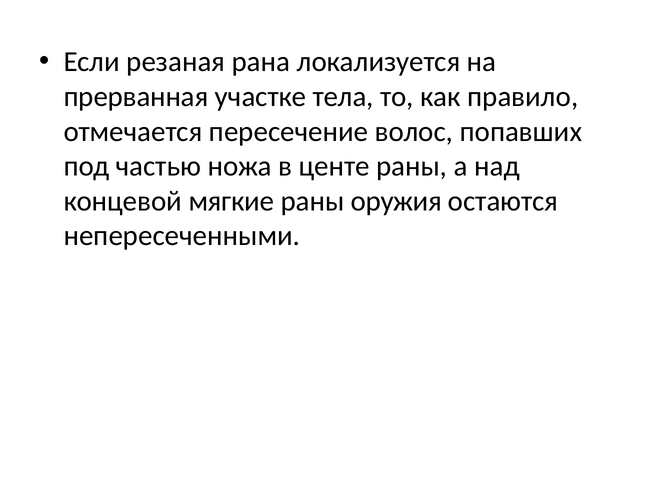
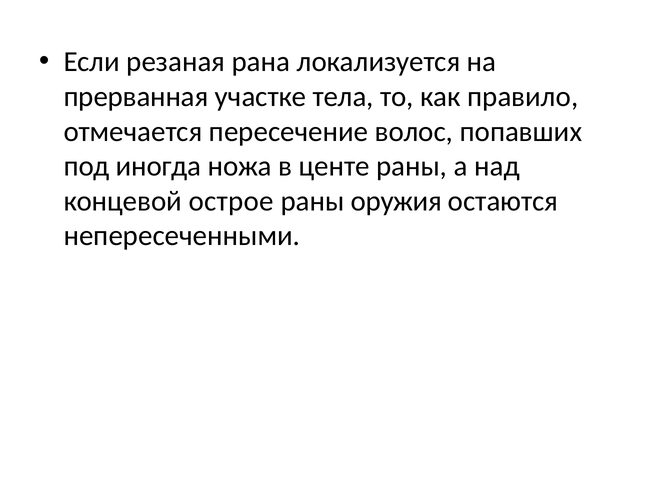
частью: частью -> иногда
мягкие: мягкие -> острое
